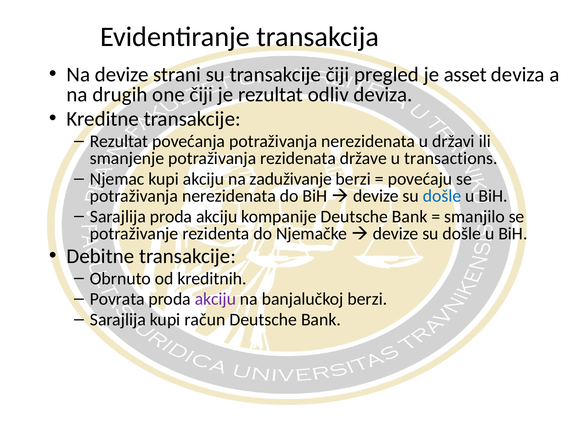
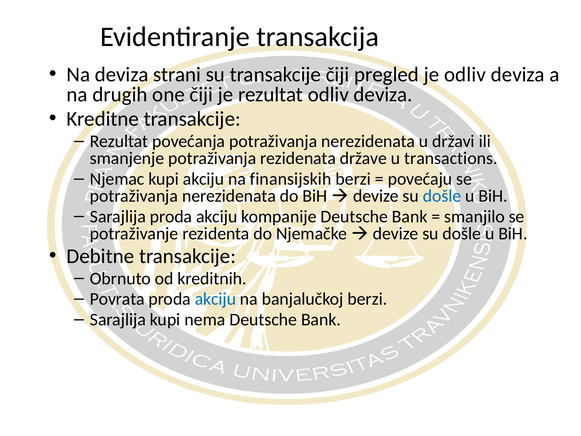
Na devize: devize -> deviza
je asset: asset -> odliv
zaduživanje: zaduživanje -> finansijskih
akciju at (215, 299) colour: purple -> blue
račun: račun -> nema
